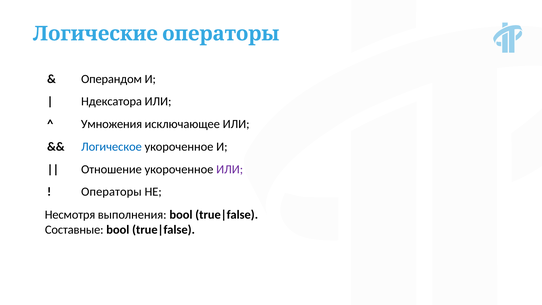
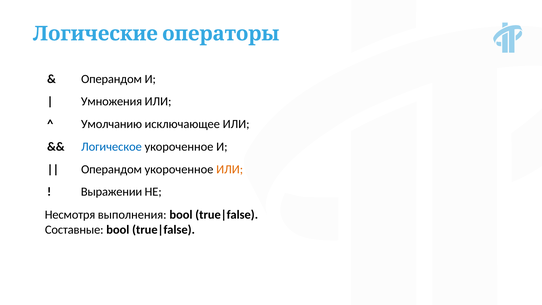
Ндексатора: Ндексатора -> Умножения
Умножения: Умножения -> Умолчанию
Отношение at (111, 169): Отношение -> Операндом
ИЛИ at (230, 169) colour: purple -> orange
Операторы: Операторы -> Выражении
